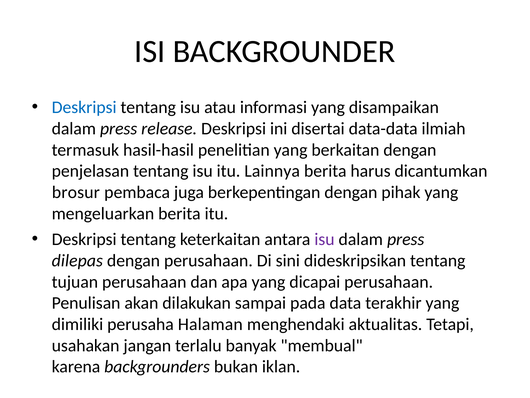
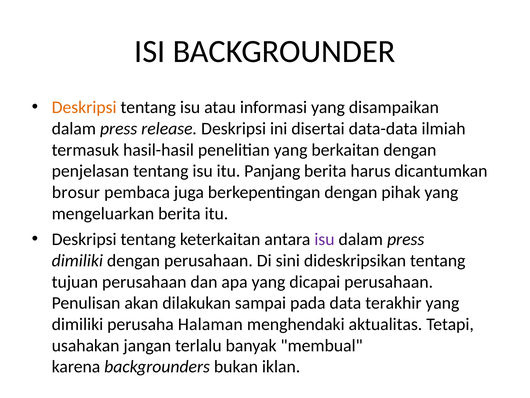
Deskripsi at (84, 107) colour: blue -> orange
Lainnya: Lainnya -> Panjang
dilepas at (77, 260): dilepas -> dimiliki
